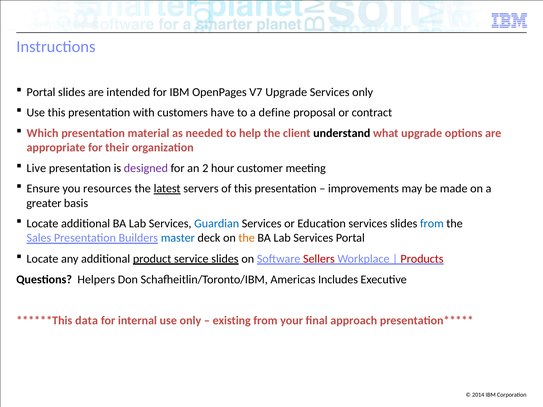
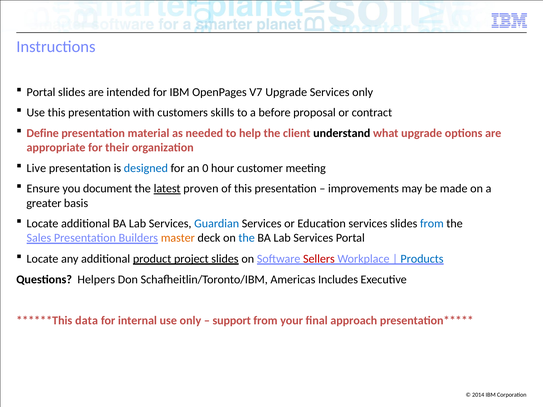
have: have -> skills
define: define -> before
Which: Which -> Define
designed colour: purple -> blue
2: 2 -> 0
resources: resources -> document
servers: servers -> proven
master colour: blue -> orange
the at (247, 238) colour: orange -> blue
service: service -> project
Products colour: red -> blue
existing: existing -> support
